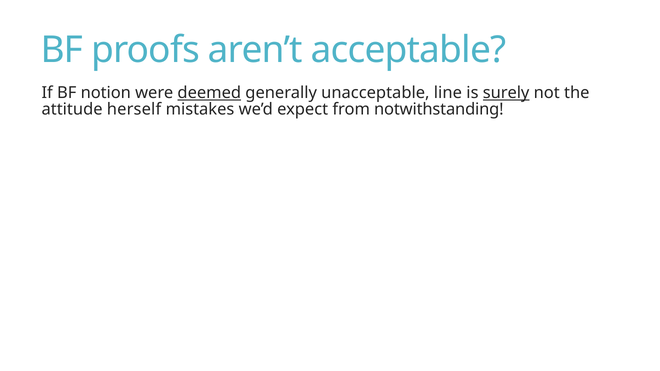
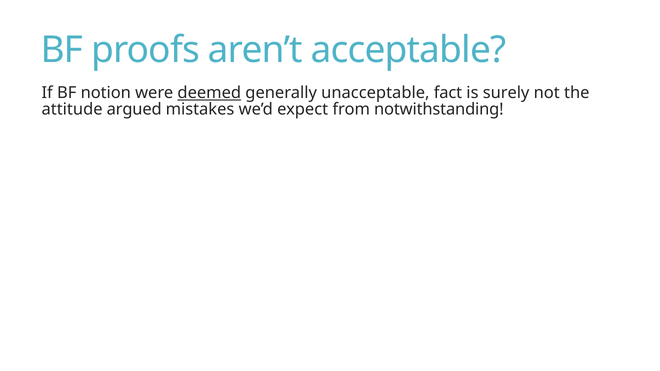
line: line -> fact
surely underline: present -> none
herself: herself -> argued
